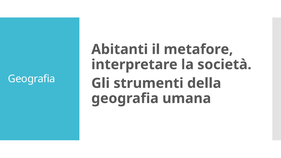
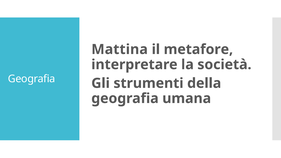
Abitanti: Abitanti -> Mattina
